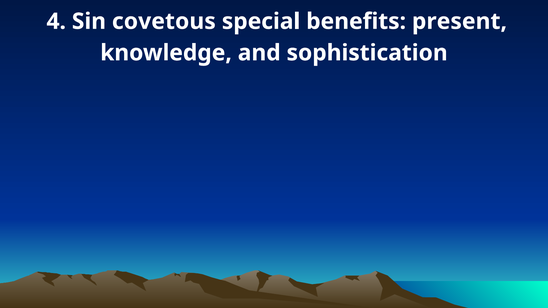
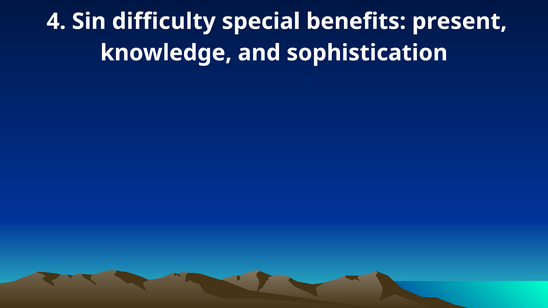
covetous: covetous -> difficulty
